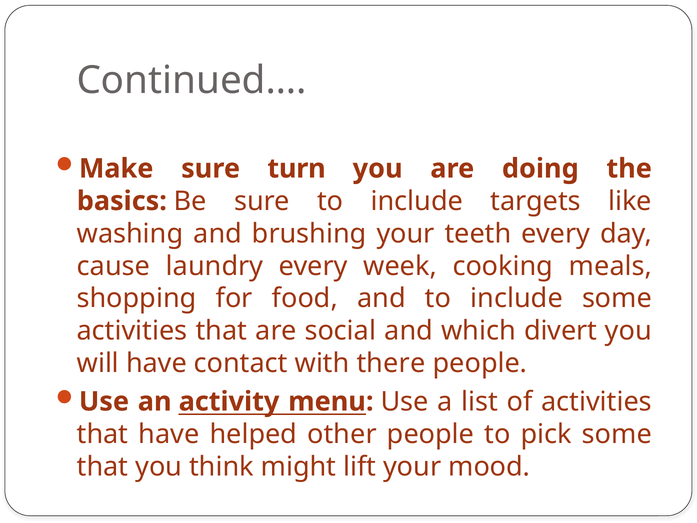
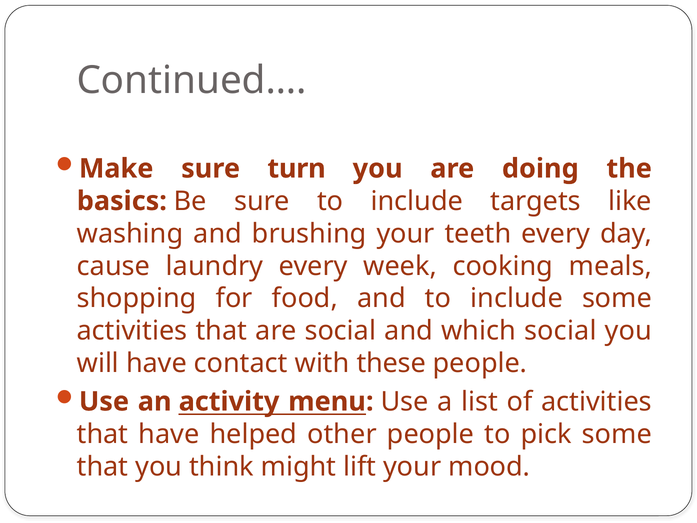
which divert: divert -> social
there: there -> these
